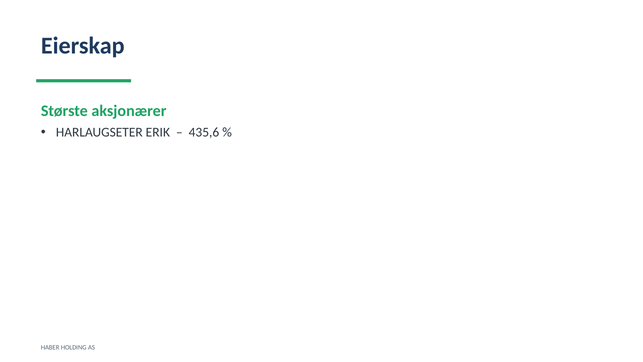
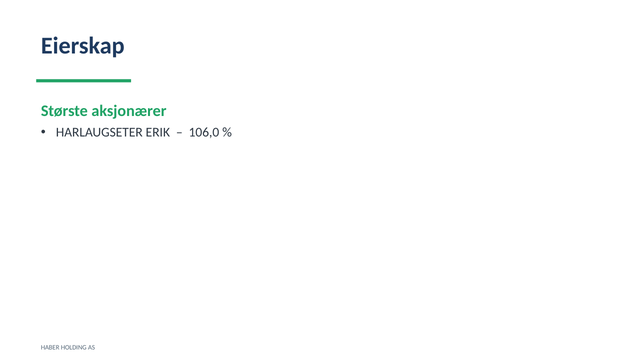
435,6: 435,6 -> 106,0
